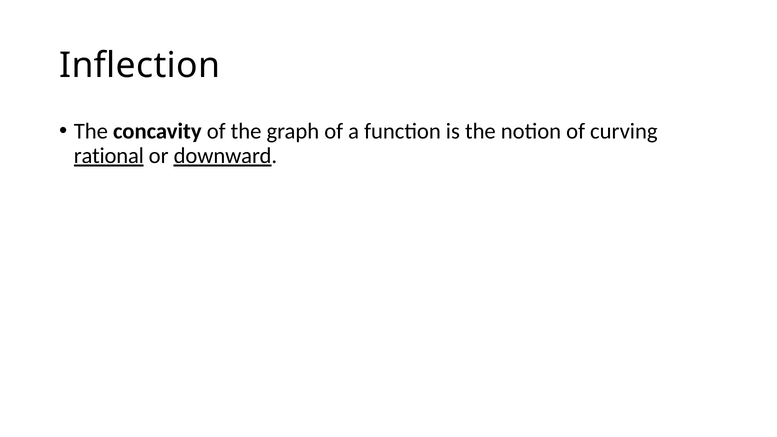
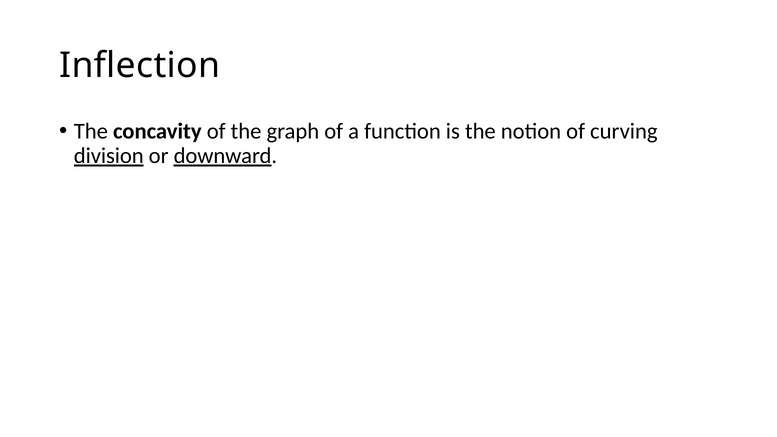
rational: rational -> division
